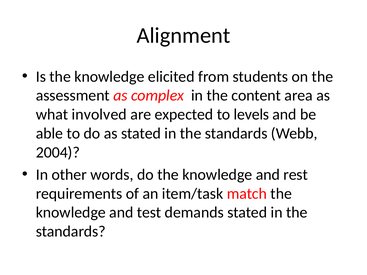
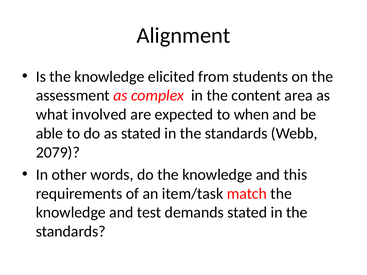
levels: levels -> when
2004: 2004 -> 2079
rest: rest -> this
